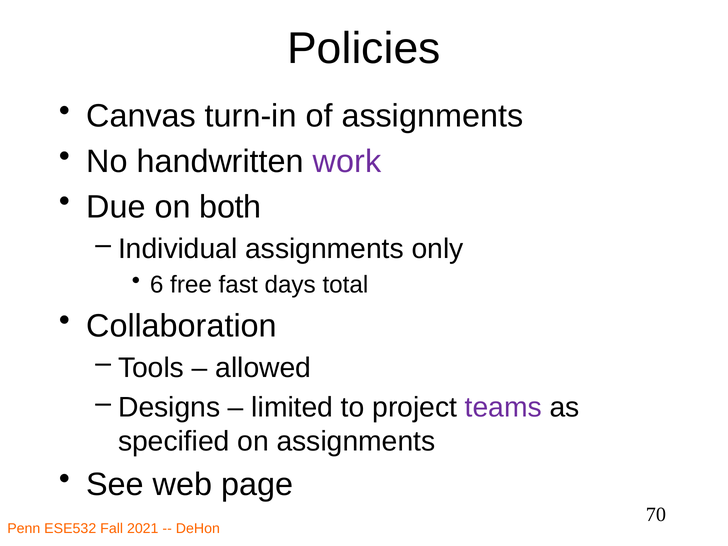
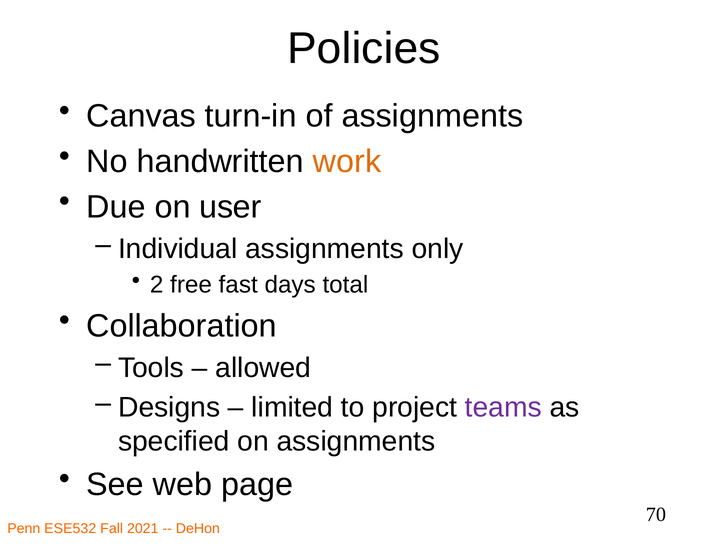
work colour: purple -> orange
both: both -> user
6: 6 -> 2
